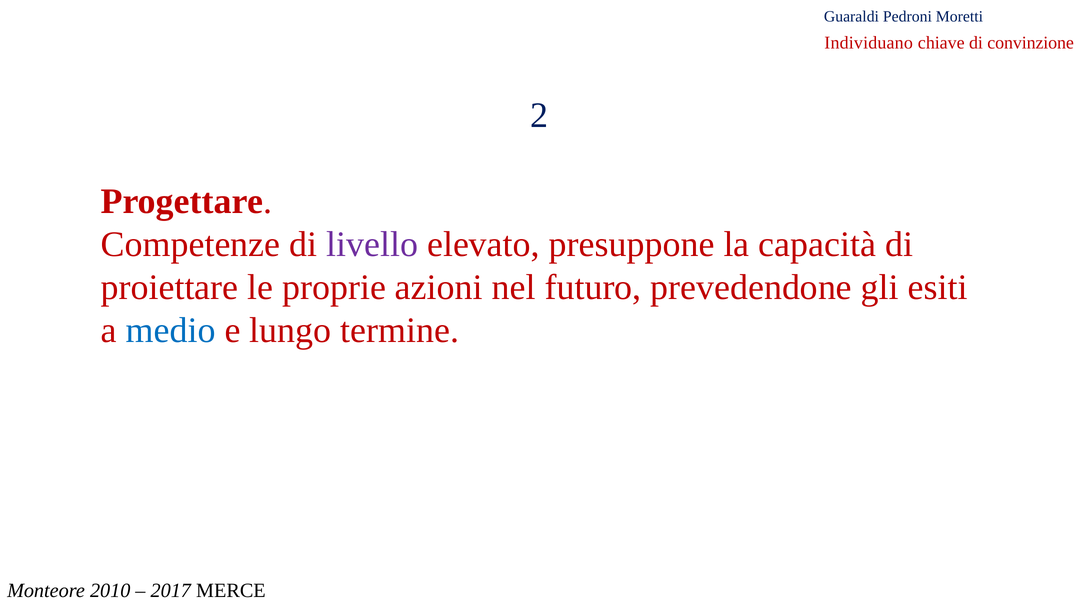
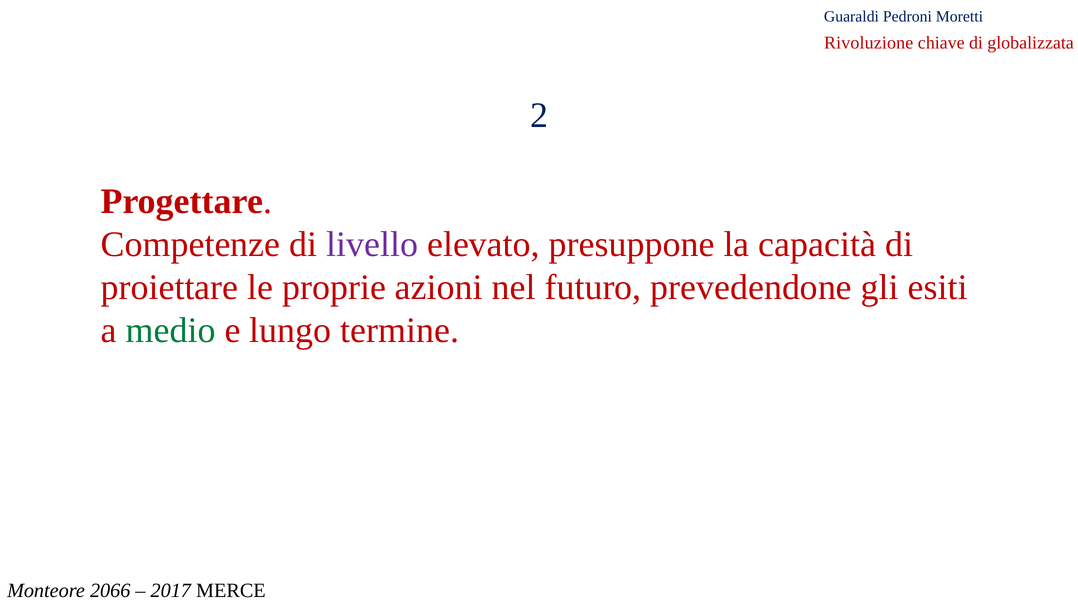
Individuano: Individuano -> Rivoluzione
convinzione: convinzione -> globalizzata
medio colour: blue -> green
2010: 2010 -> 2066
